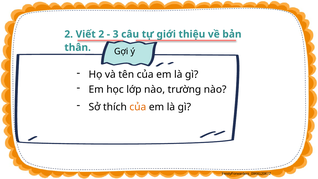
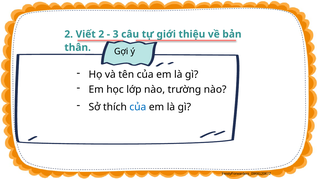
của at (138, 107) colour: orange -> blue
